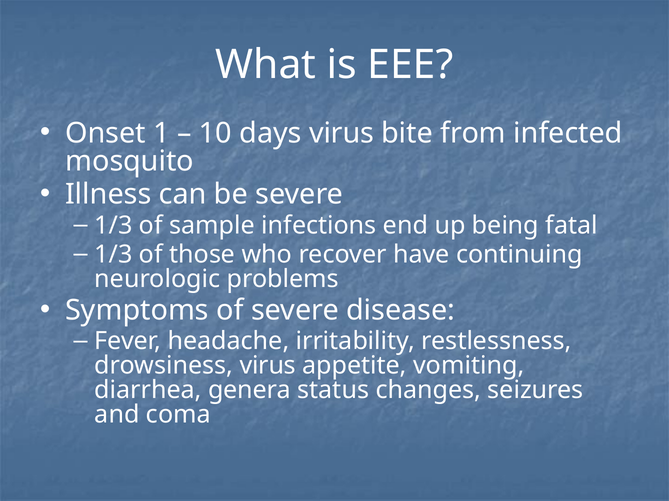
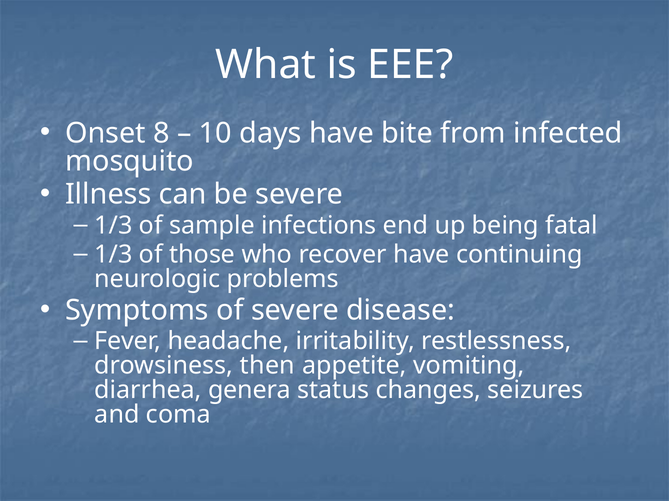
1: 1 -> 8
days virus: virus -> have
drowsiness virus: virus -> then
